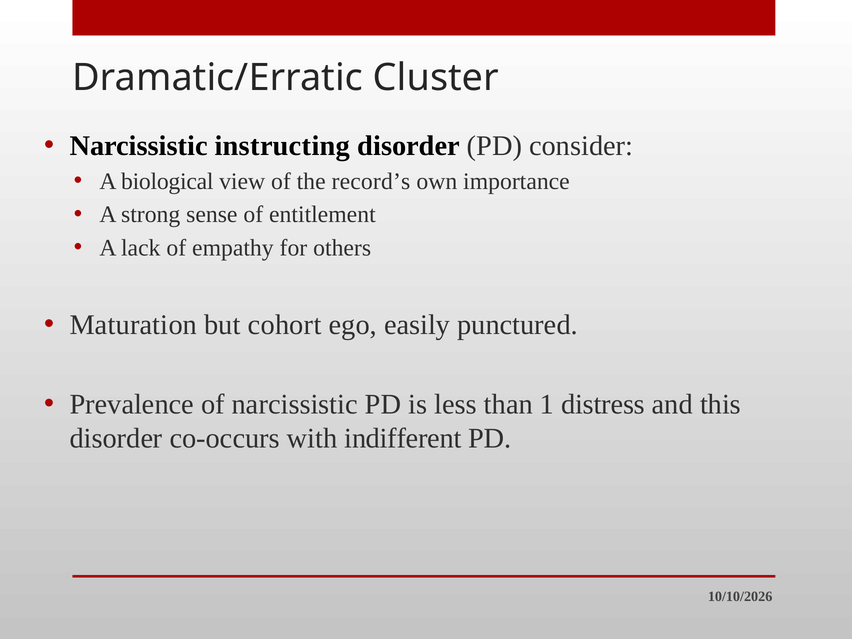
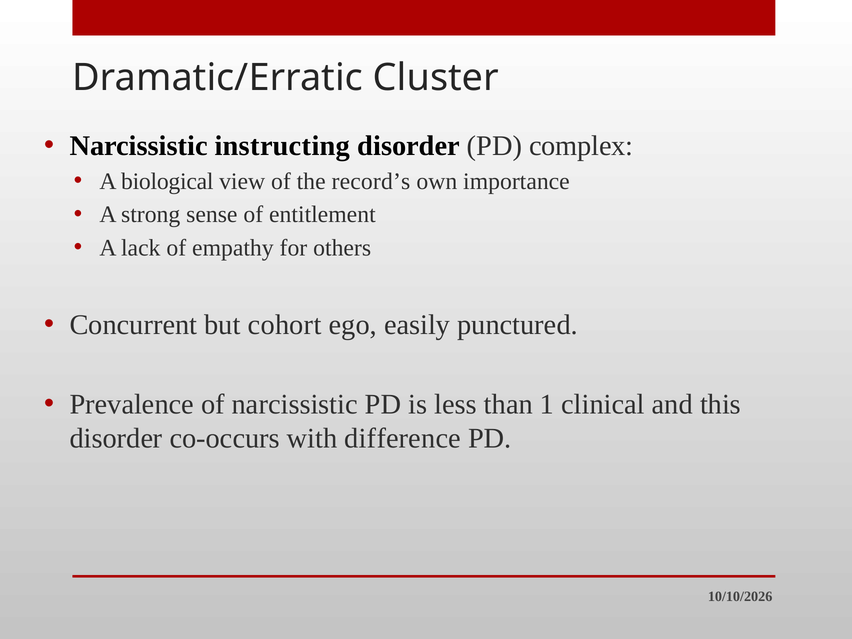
consider: consider -> complex
Maturation: Maturation -> Concurrent
distress: distress -> clinical
indifferent: indifferent -> difference
